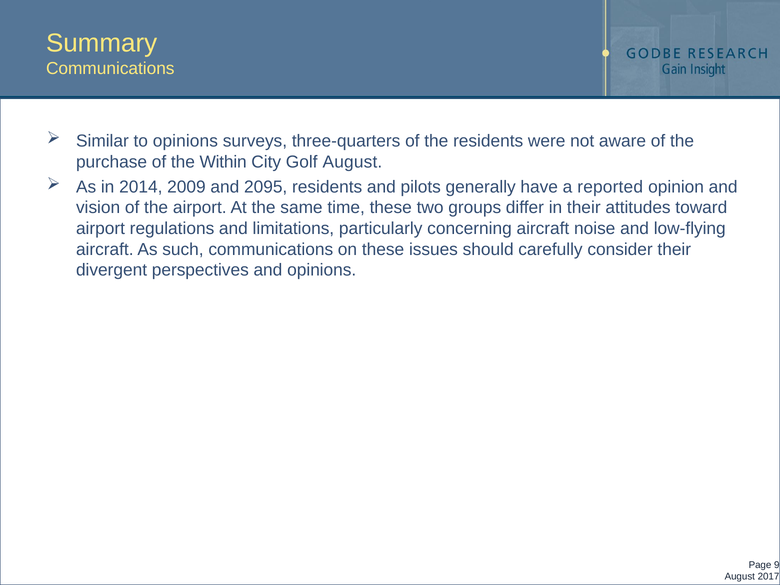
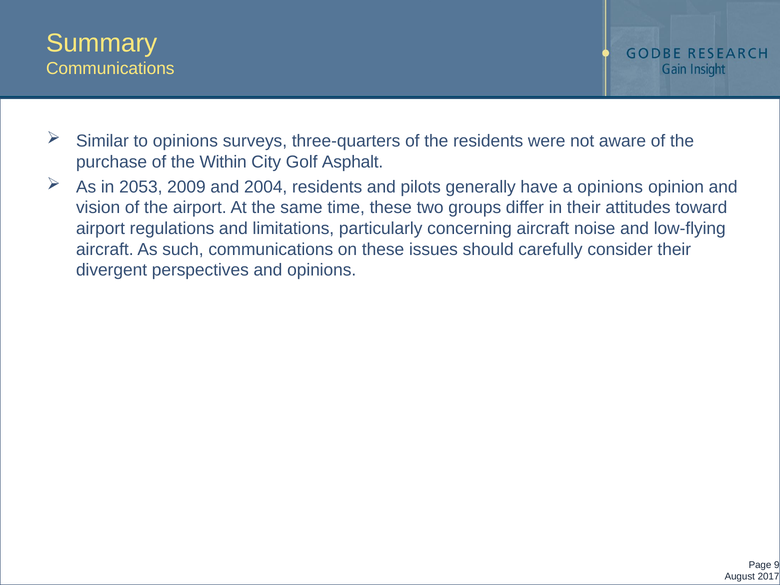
Golf August: August -> Asphalt
2014: 2014 -> 2053
2095: 2095 -> 2004
a reported: reported -> opinions
